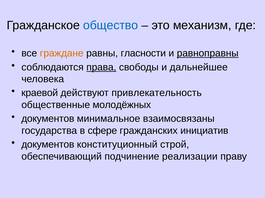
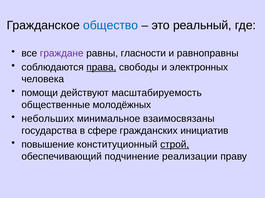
механизм: механизм -> реальный
граждане colour: orange -> purple
равноправны underline: present -> none
дальнейшее: дальнейшее -> электронных
краевой: краевой -> помощи
привлекательность: привлекательность -> масштабируемость
документов at (48, 119): документов -> небольших
документов at (48, 145): документов -> повышение
строй underline: none -> present
